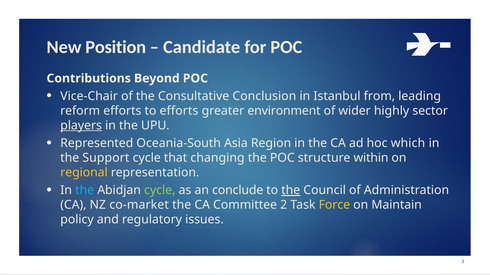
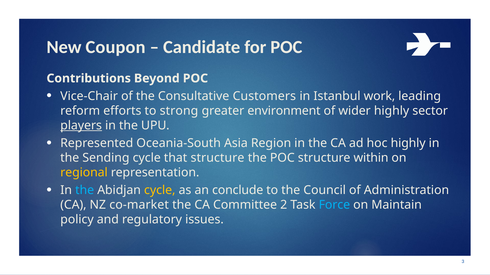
Position: Position -> Coupon
Conclusion: Conclusion -> Customers
from: from -> work
to efforts: efforts -> strong
hoc which: which -> highly
Support: Support -> Sending
that changing: changing -> structure
cycle at (160, 191) colour: light green -> yellow
the at (291, 191) underline: present -> none
Force colour: yellow -> light blue
